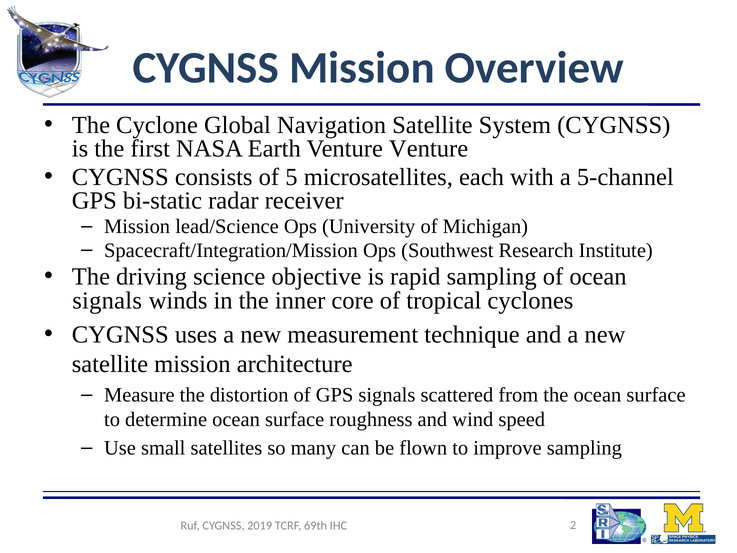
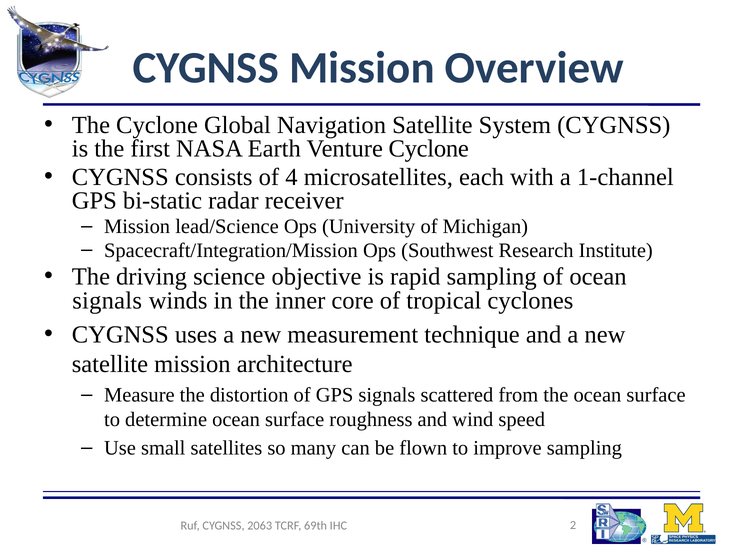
Venture Venture: Venture -> Cyclone
5: 5 -> 4
5-channel: 5-channel -> 1-channel
2019: 2019 -> 2063
